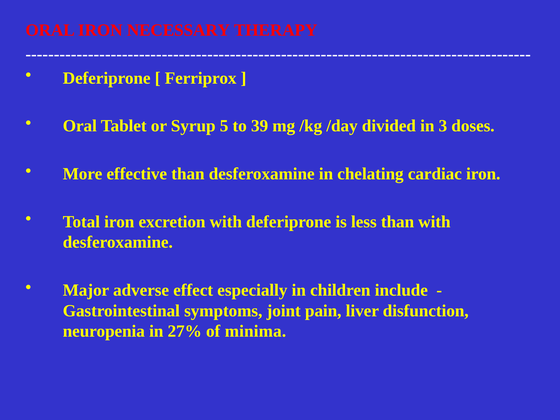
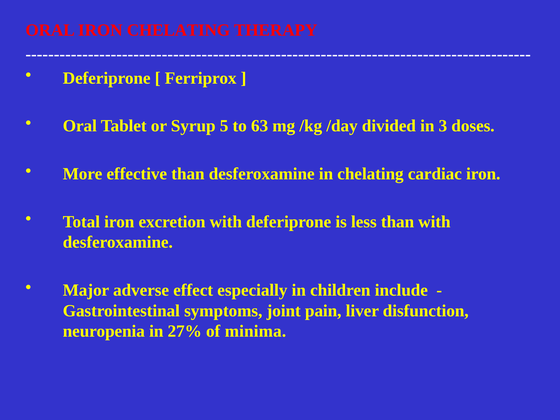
IRON NECESSARY: NECESSARY -> CHELATING
39: 39 -> 63
